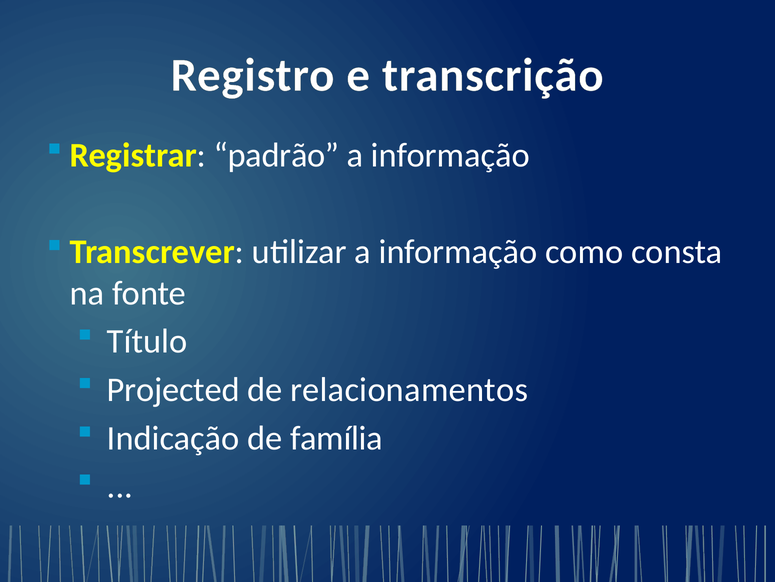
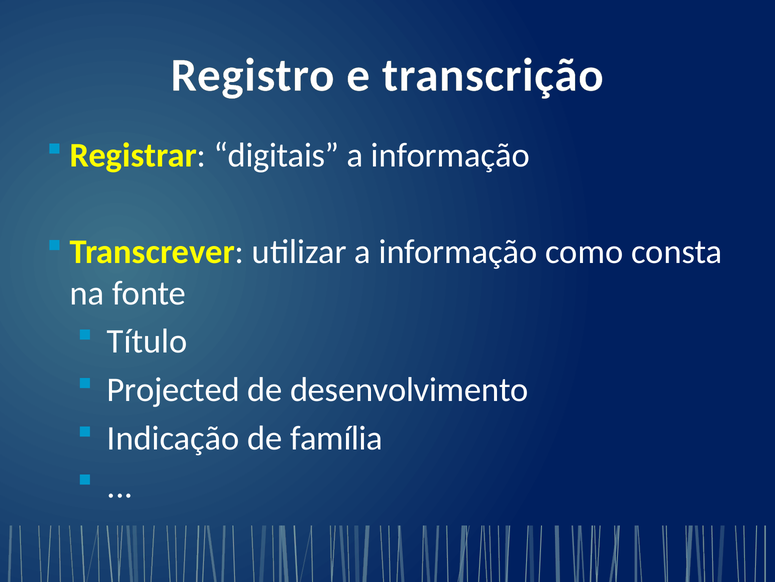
padrão: padrão -> digitais
relacionamentos: relacionamentos -> desenvolvimento
